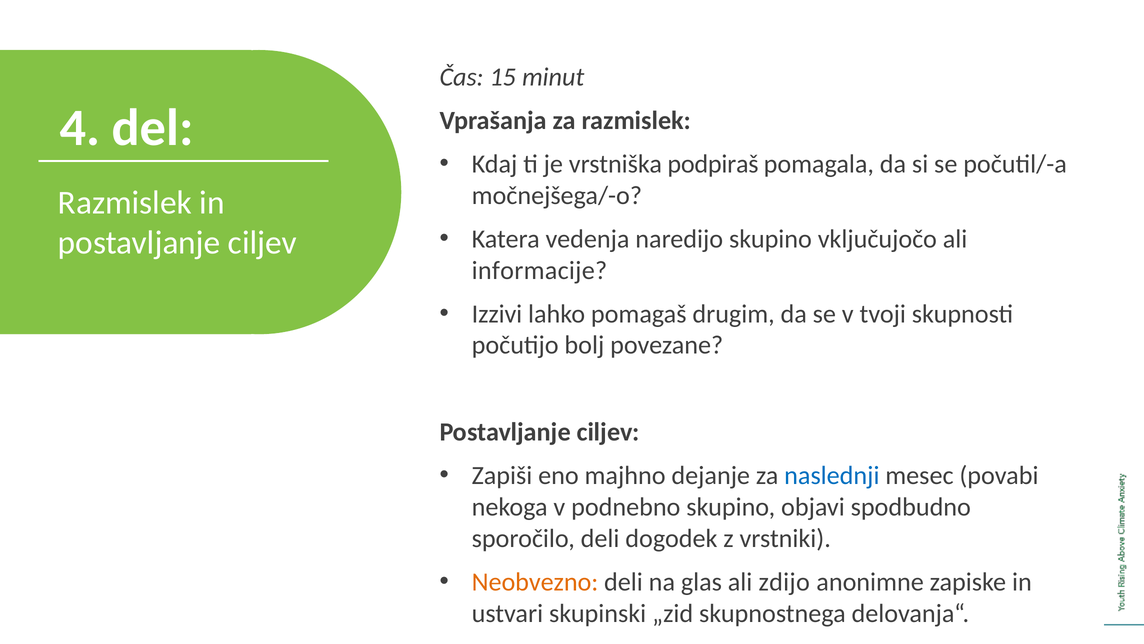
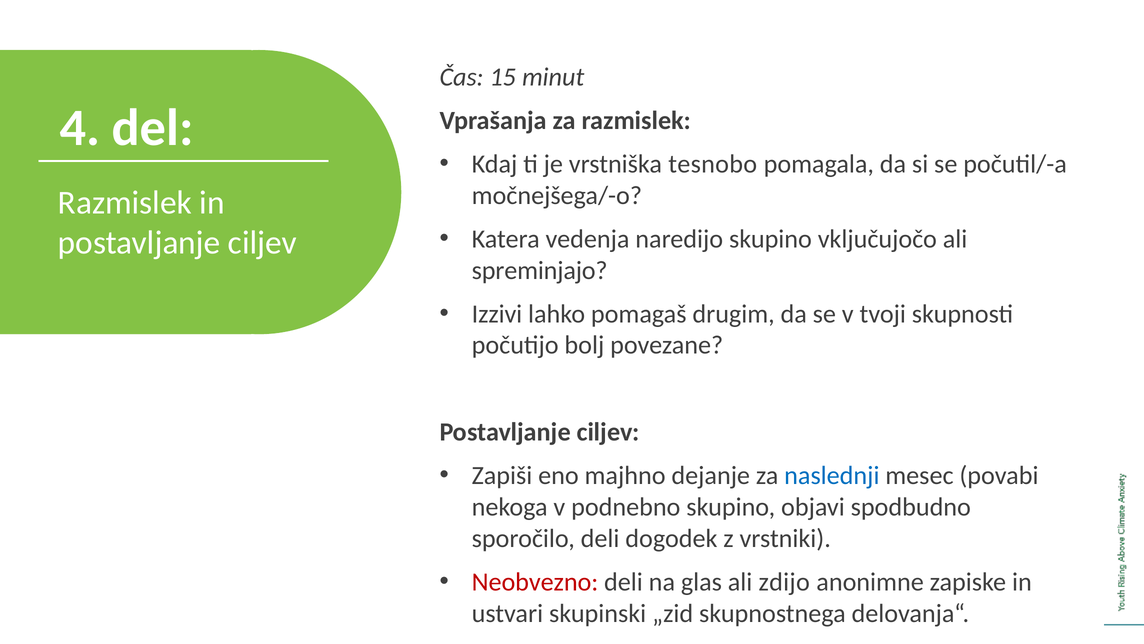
podpiraš: podpiraš -> tesnobo
informacije: informacije -> spreminjajo
Neobvezno colour: orange -> red
